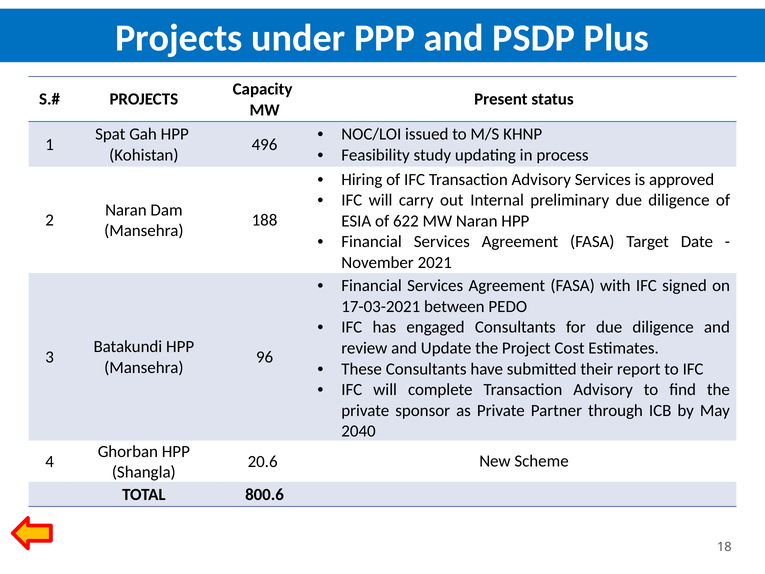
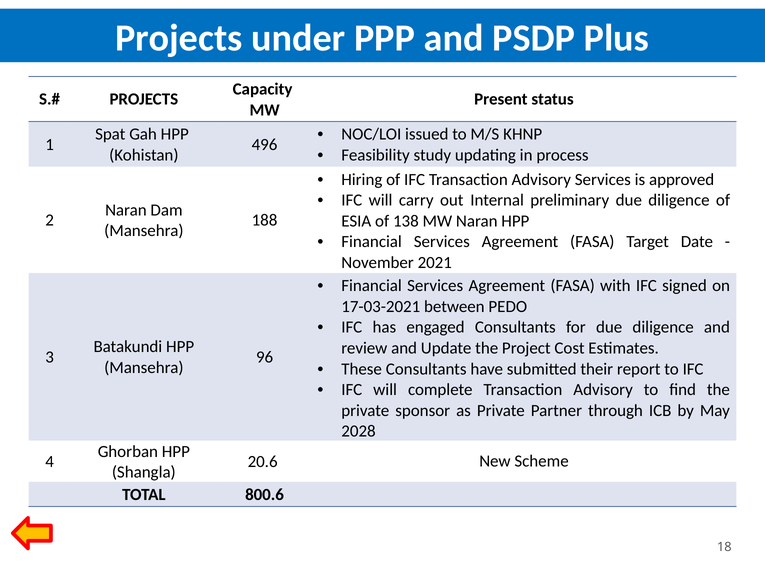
622: 622 -> 138
2040: 2040 -> 2028
